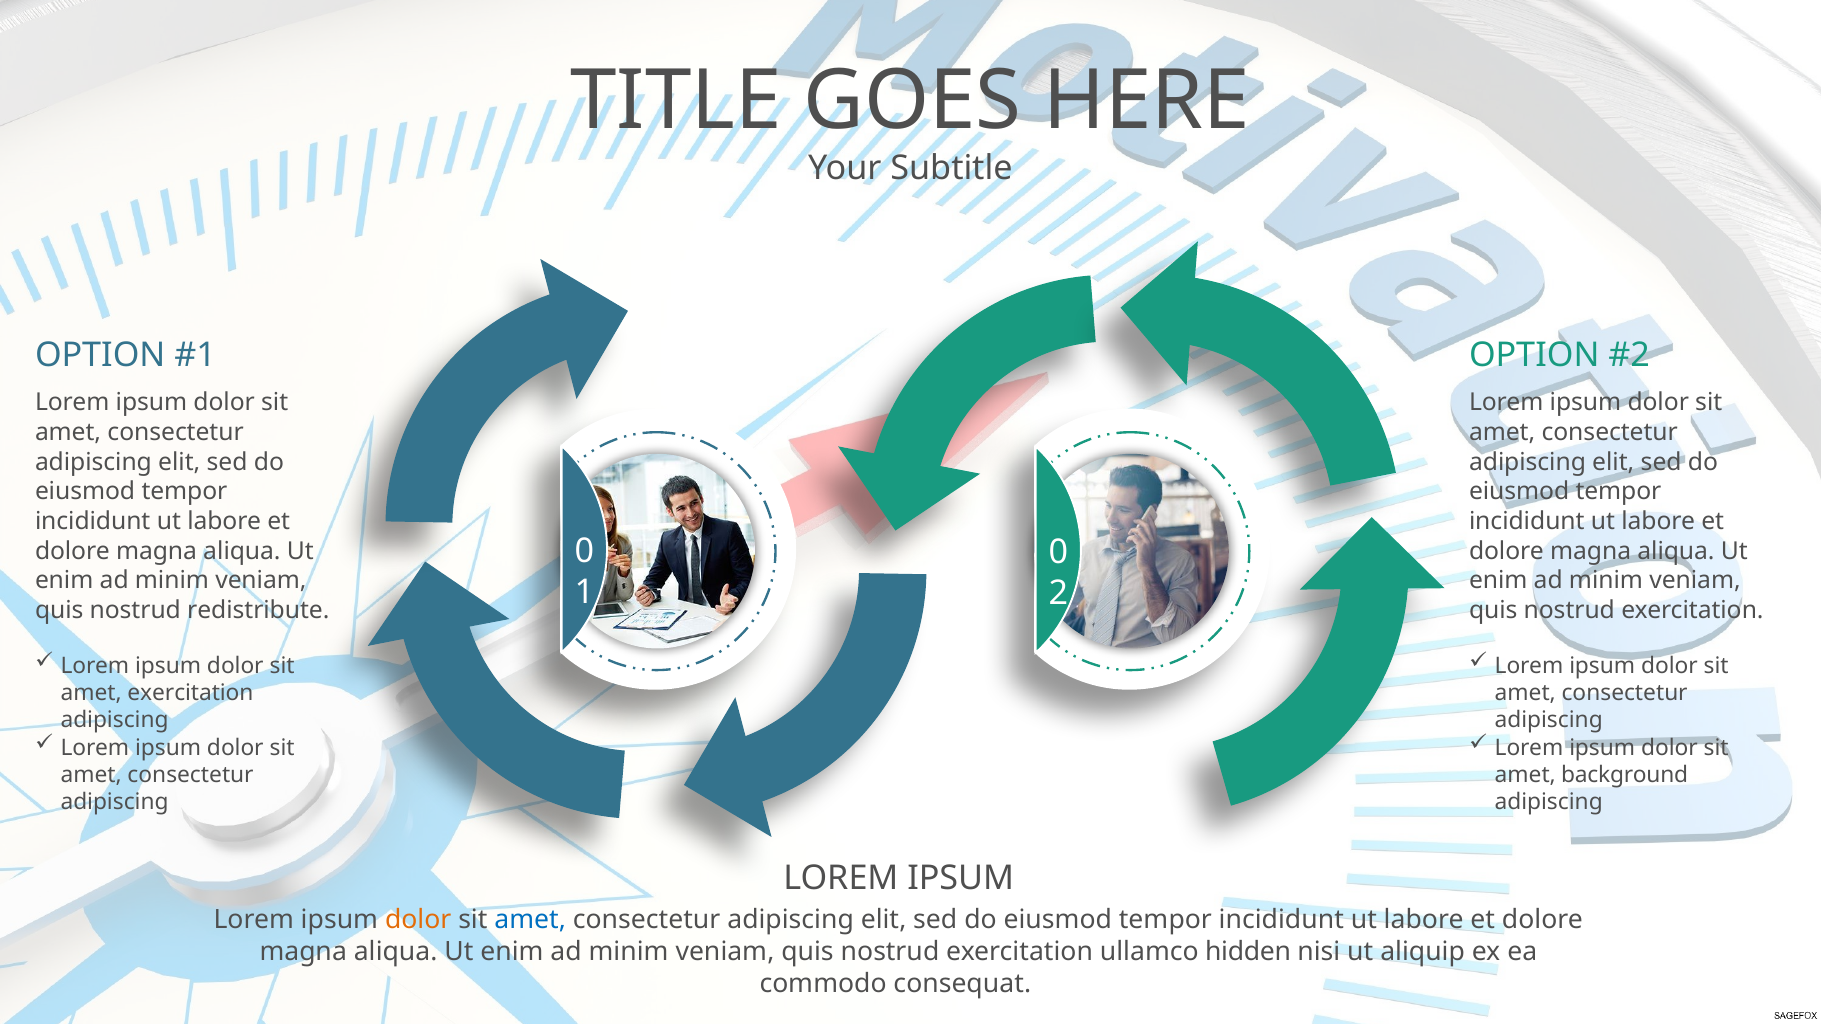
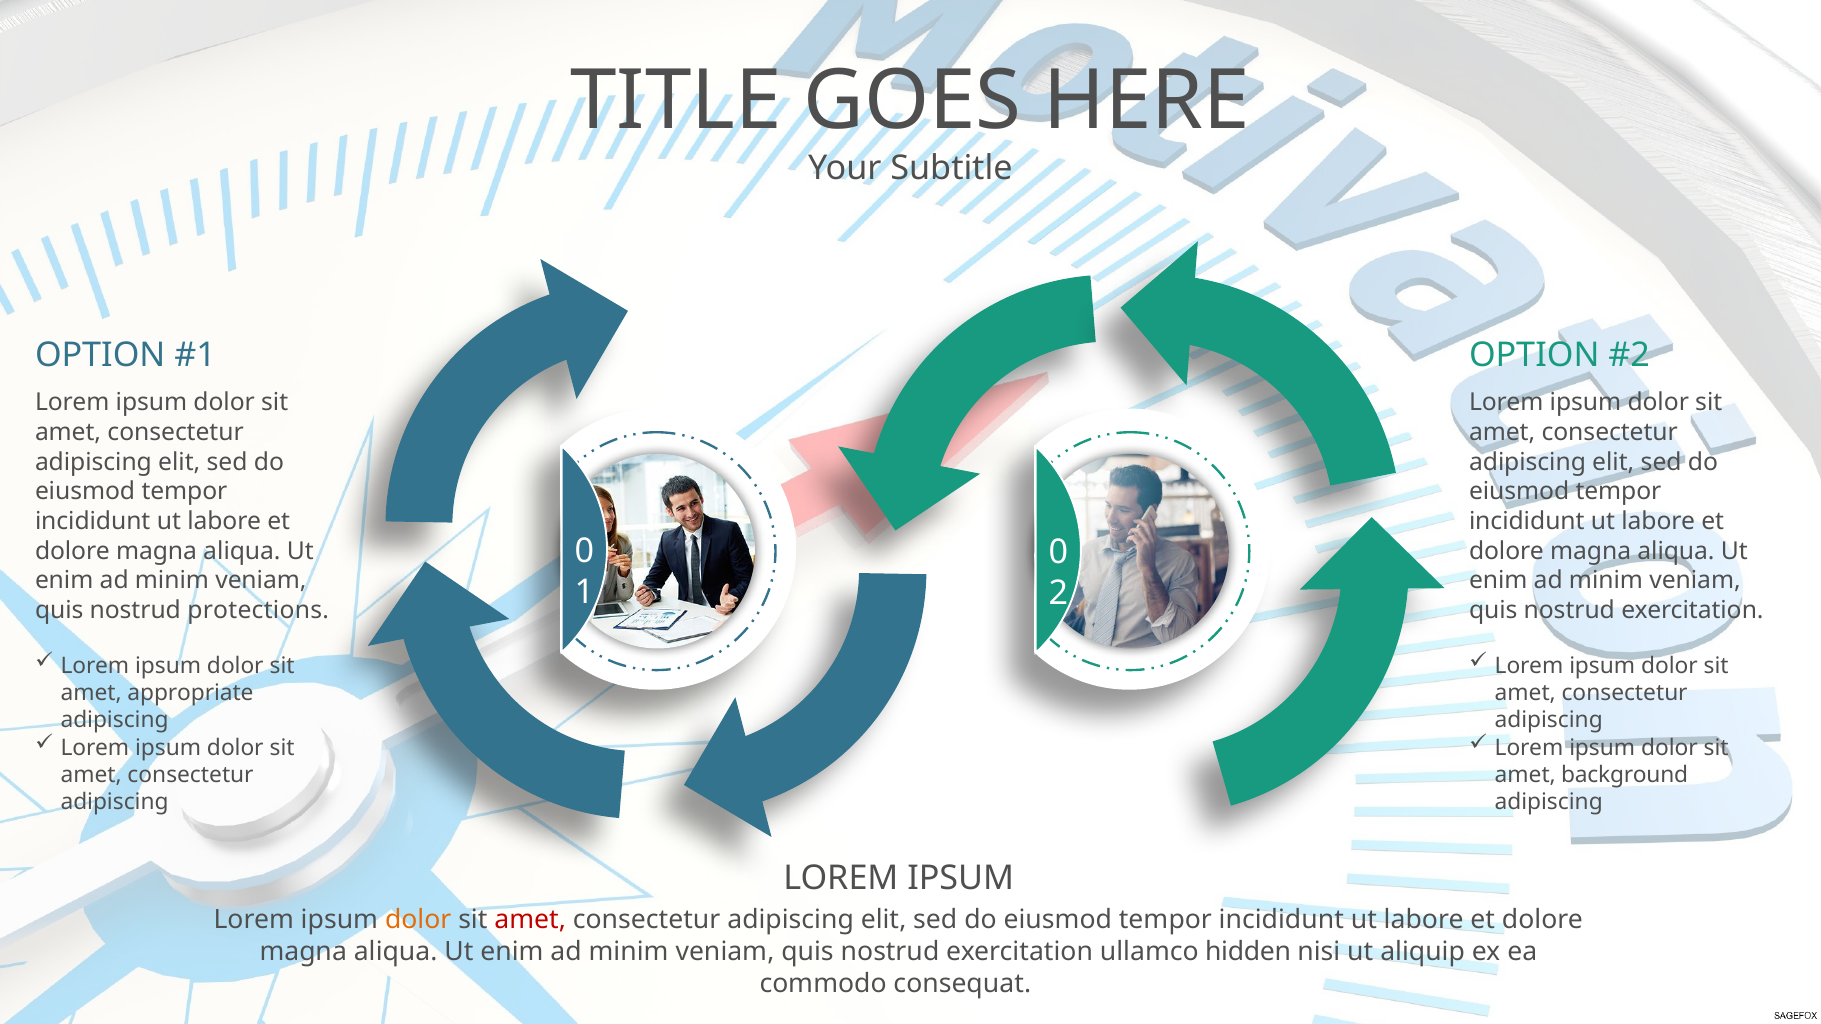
redistribute: redistribute -> protections
amet exercitation: exercitation -> appropriate
amet at (530, 920) colour: blue -> red
